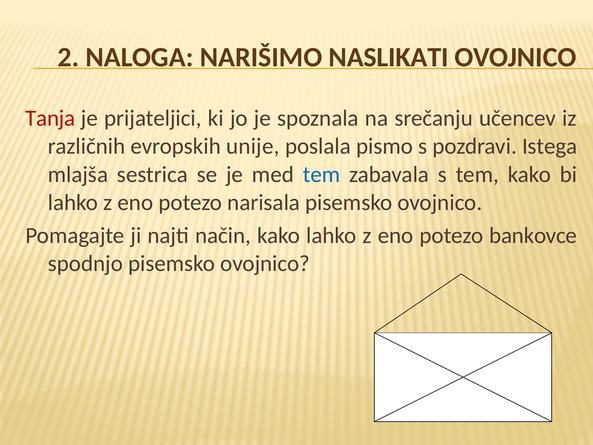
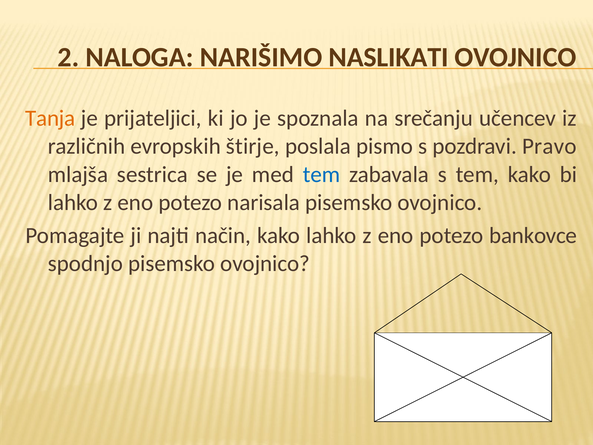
Tanja colour: red -> orange
unije: unije -> štirje
Istega: Istega -> Pravo
